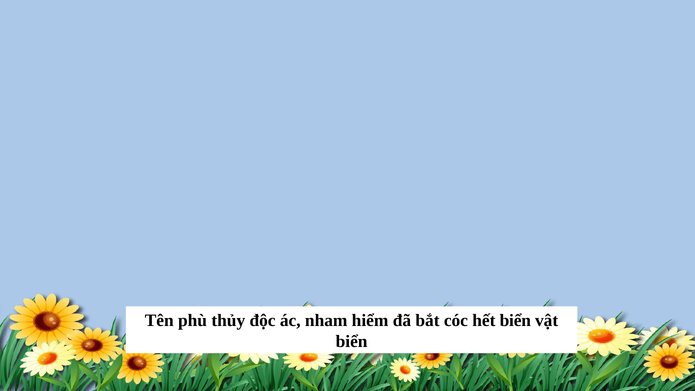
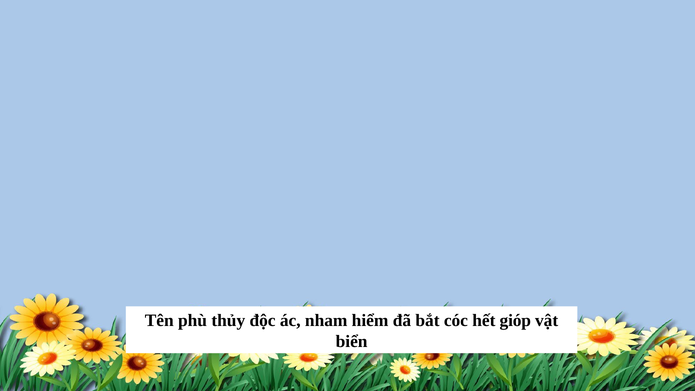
hết biển: biển -> gióp
